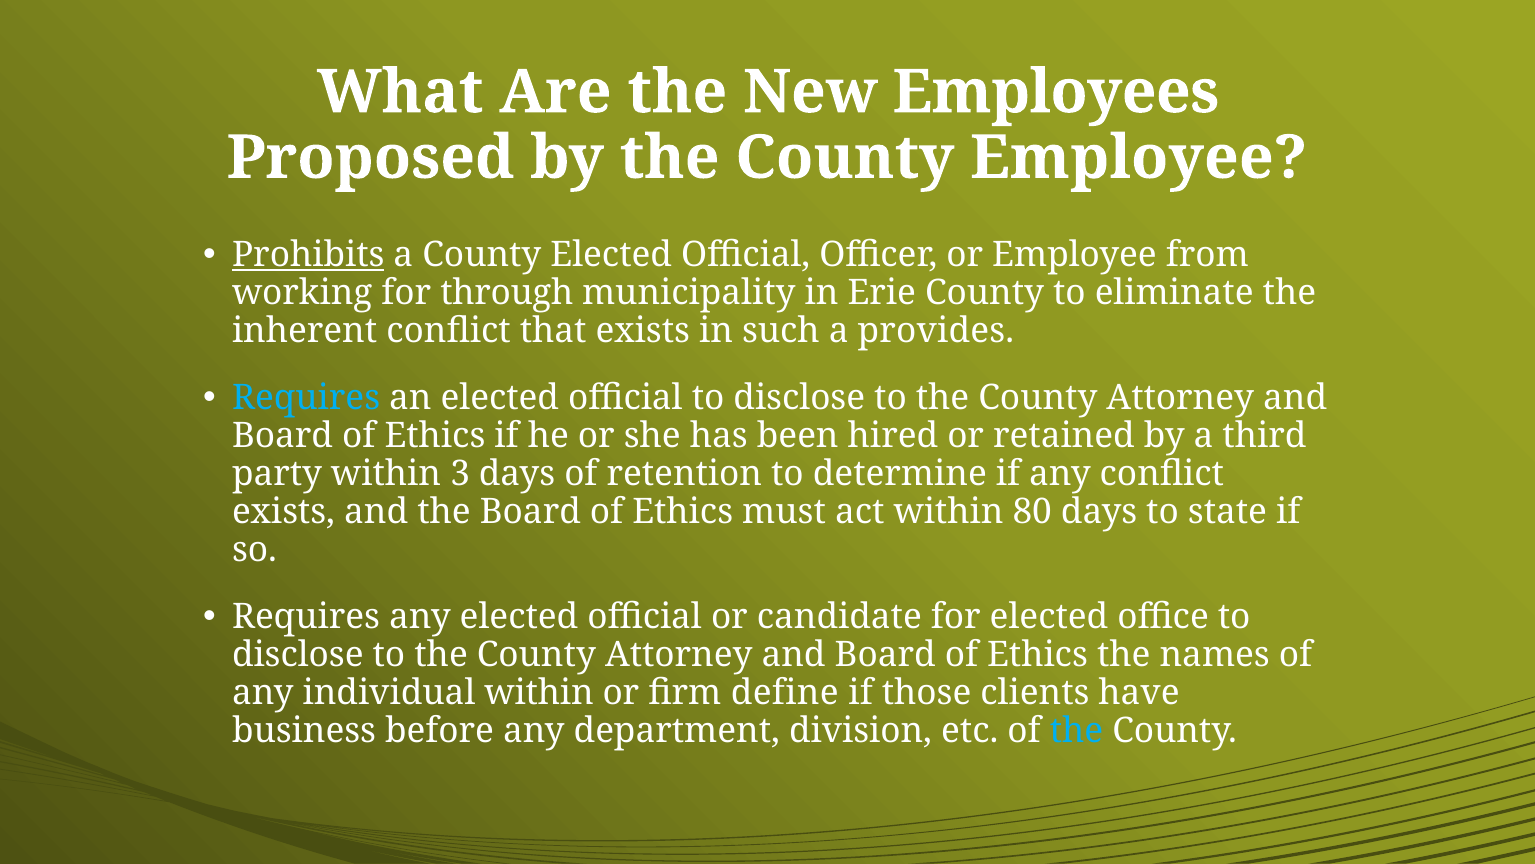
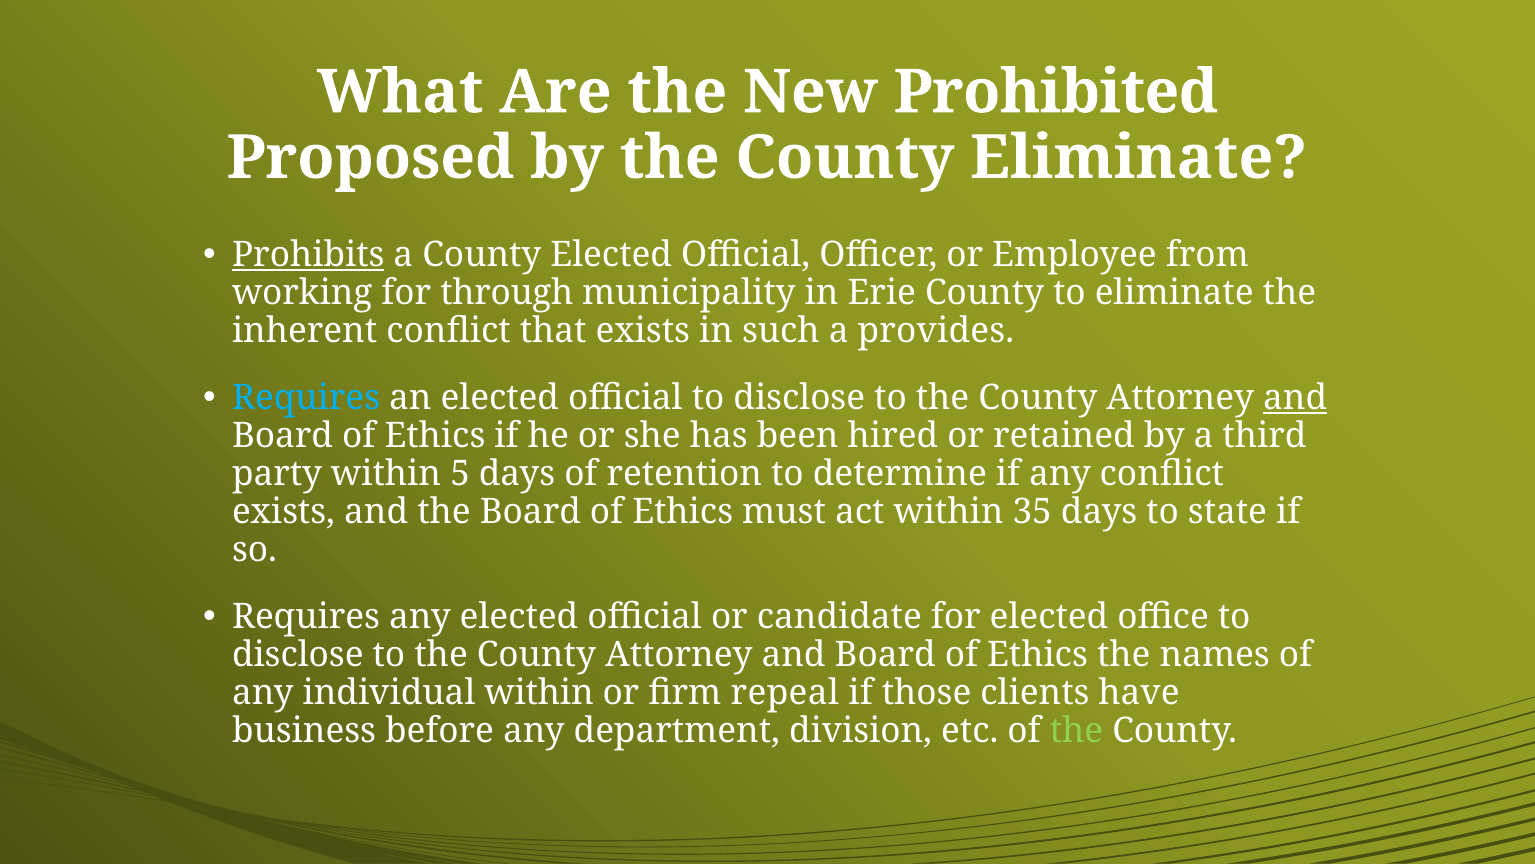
Employees: Employees -> Prohibited
County Employee: Employee -> Eliminate
and at (1295, 398) underline: none -> present
3: 3 -> 5
80: 80 -> 35
define: define -> repeal
the at (1077, 730) colour: light blue -> light green
